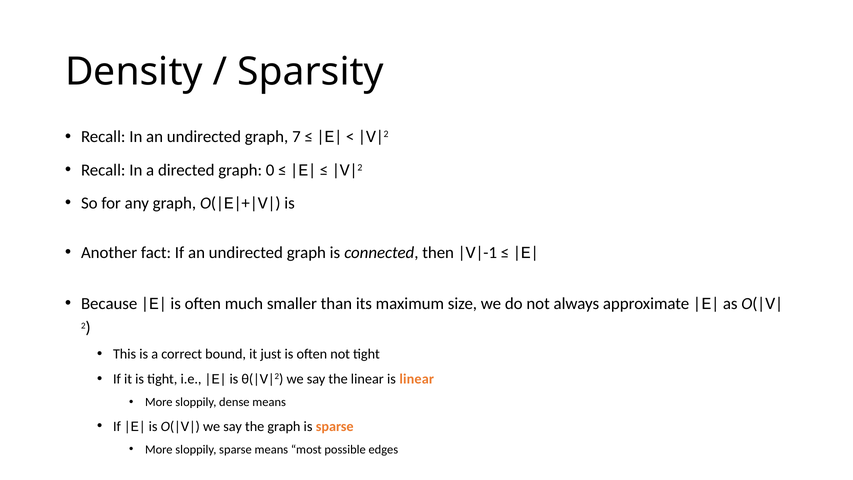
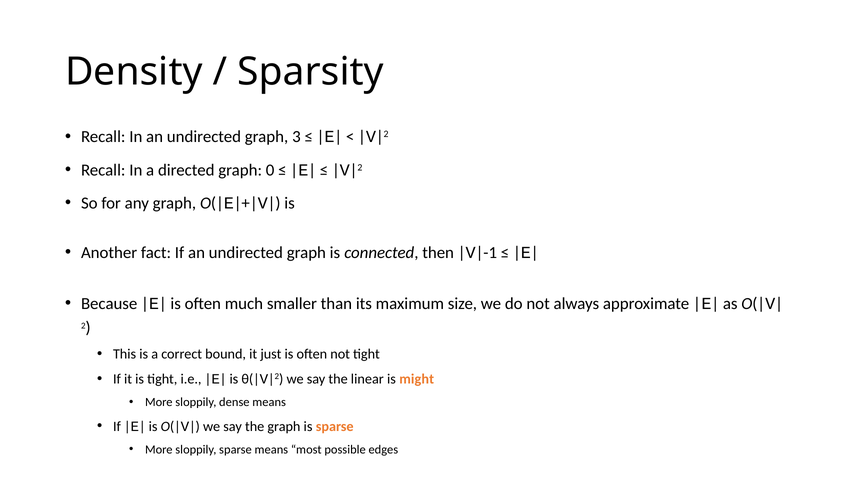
7: 7 -> 3
is linear: linear -> might
